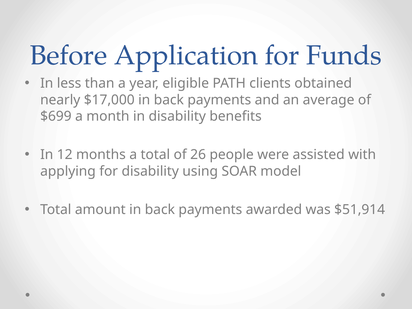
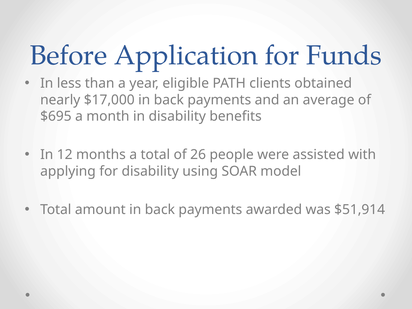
$699: $699 -> $695
